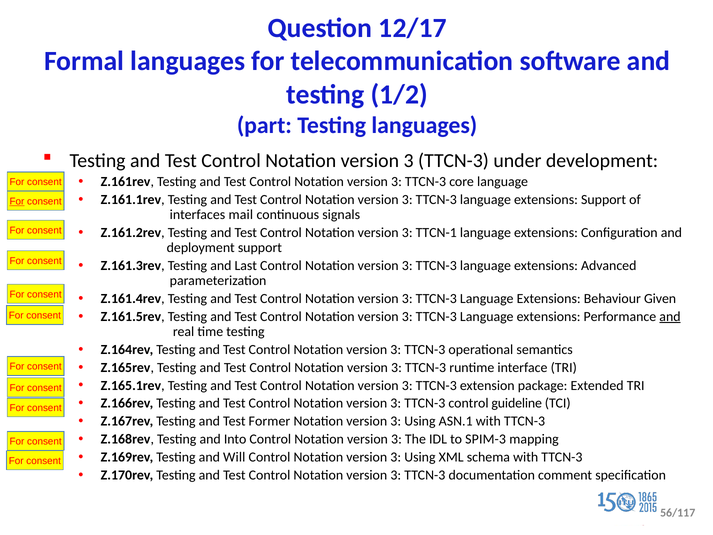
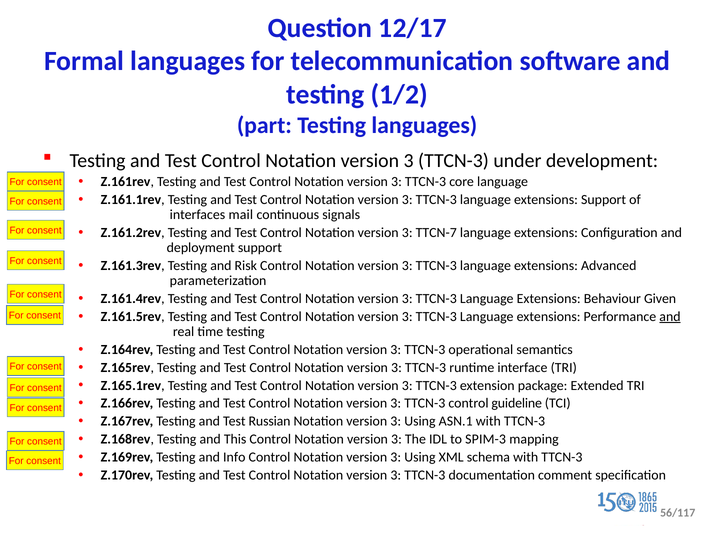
For at (17, 201) underline: present -> none
TTCN-1: TTCN-1 -> TTCN-7
Last: Last -> Risk
Former: Former -> Russian
Into: Into -> This
Will: Will -> Info
